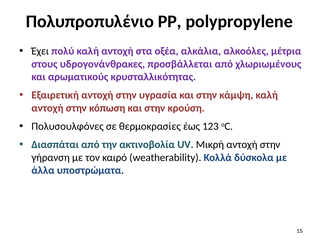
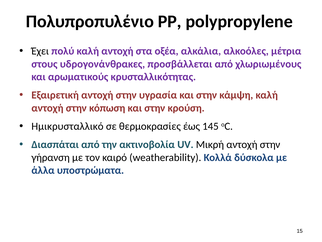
Πολυσουλφόνες: Πολυσουλφόνες -> Ημικρυσταλλικό
123: 123 -> 145
